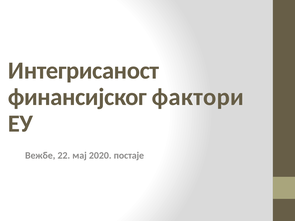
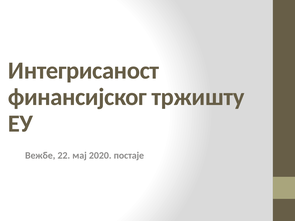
фактори: фактори -> тржишту
